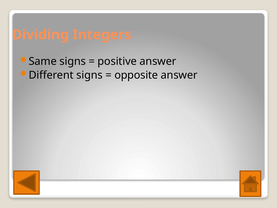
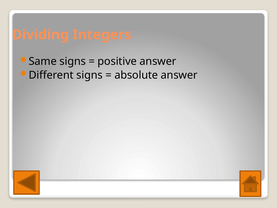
opposite: opposite -> absolute
